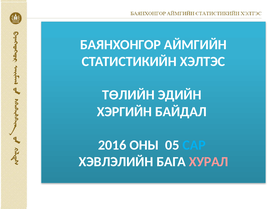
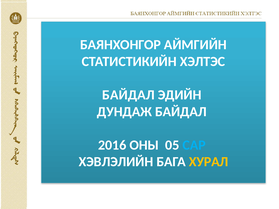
ТӨЛИЙН at (128, 95): ТӨЛИЙН -> БАЙДАЛ
ХЭРГИЙН: ХЭРГИЙН -> ДУНДАЖ
ХУРАЛ colour: pink -> yellow
